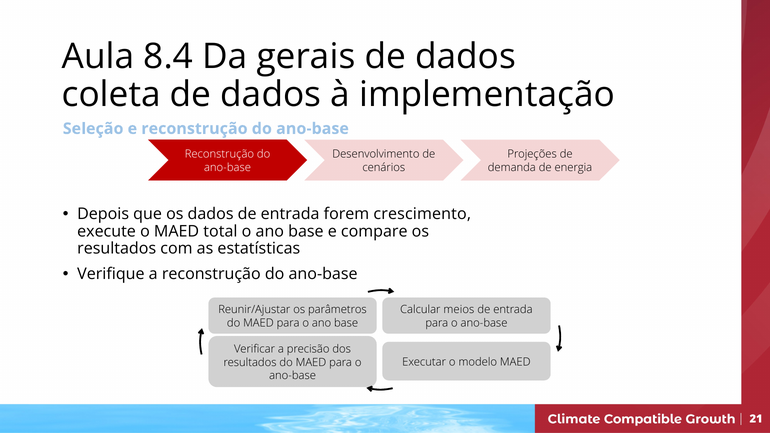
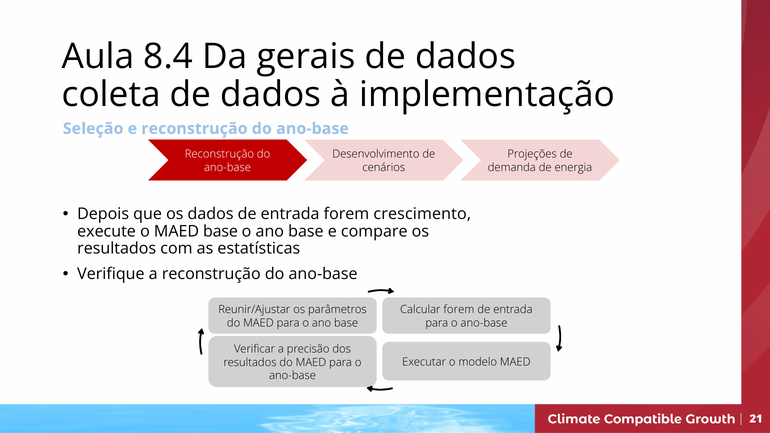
MAED total: total -> base
Calcular meios: meios -> forem
